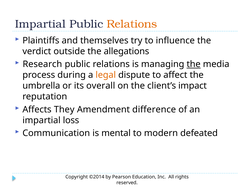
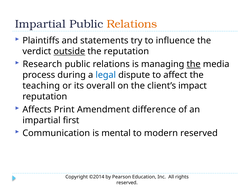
themselves: themselves -> statements
outside underline: none -> present
the allegations: allegations -> reputation
legal colour: orange -> blue
umbrella: umbrella -> teaching
They: They -> Print
loss: loss -> first
modern defeated: defeated -> reserved
